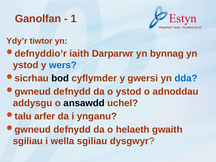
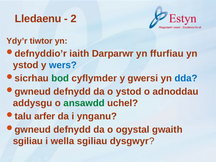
Ganolfan: Ganolfan -> Lledaenu
1: 1 -> 2
bynnag: bynnag -> ffurfiau
bod colour: black -> green
ansawdd colour: black -> green
helaeth: helaeth -> ogystal
